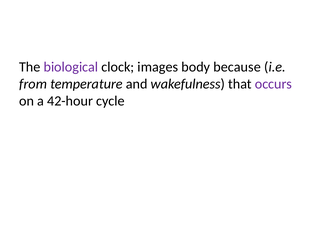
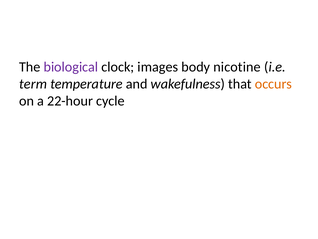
because: because -> nicotine
from: from -> term
occurs colour: purple -> orange
42-hour: 42-hour -> 22-hour
